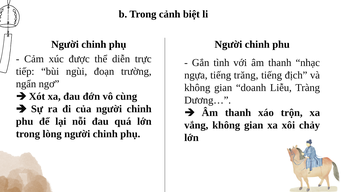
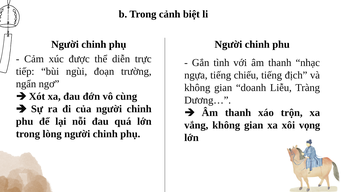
trăng: trăng -> chiếu
chảy: chảy -> vọng
